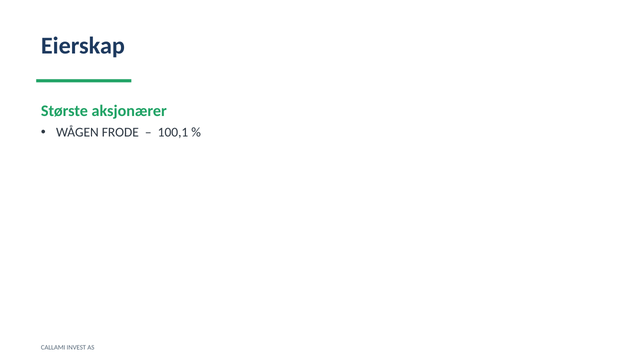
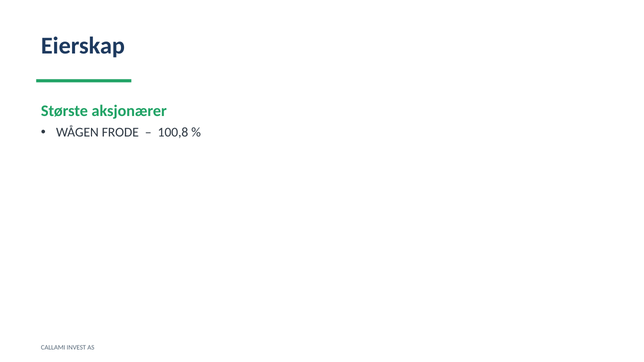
100,1: 100,1 -> 100,8
